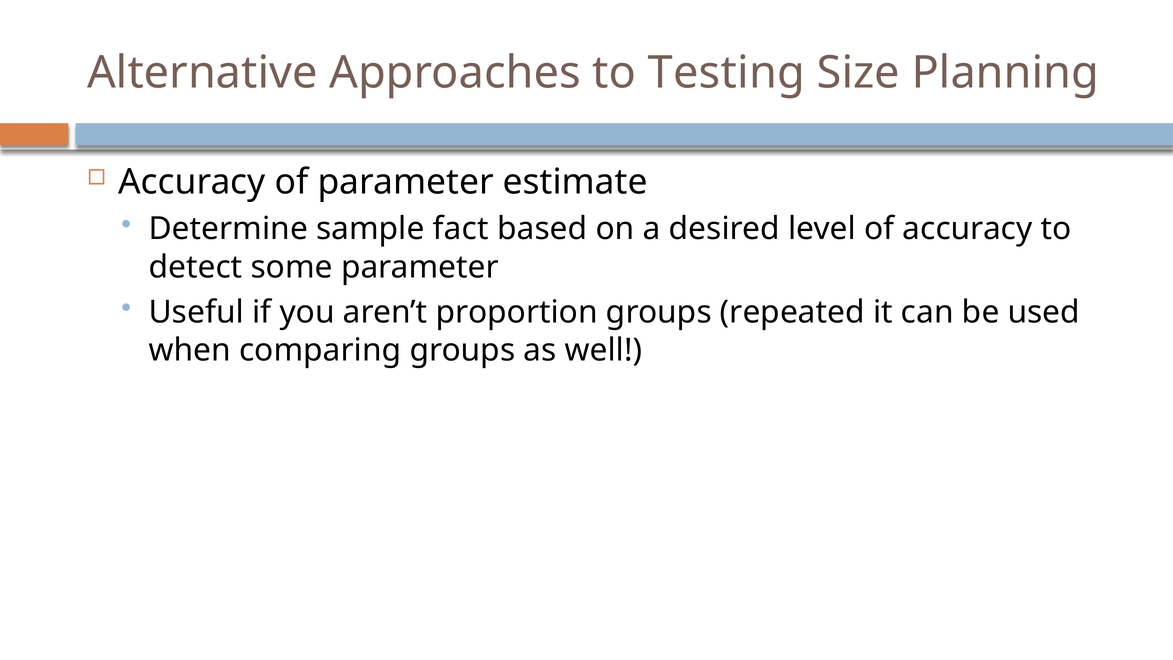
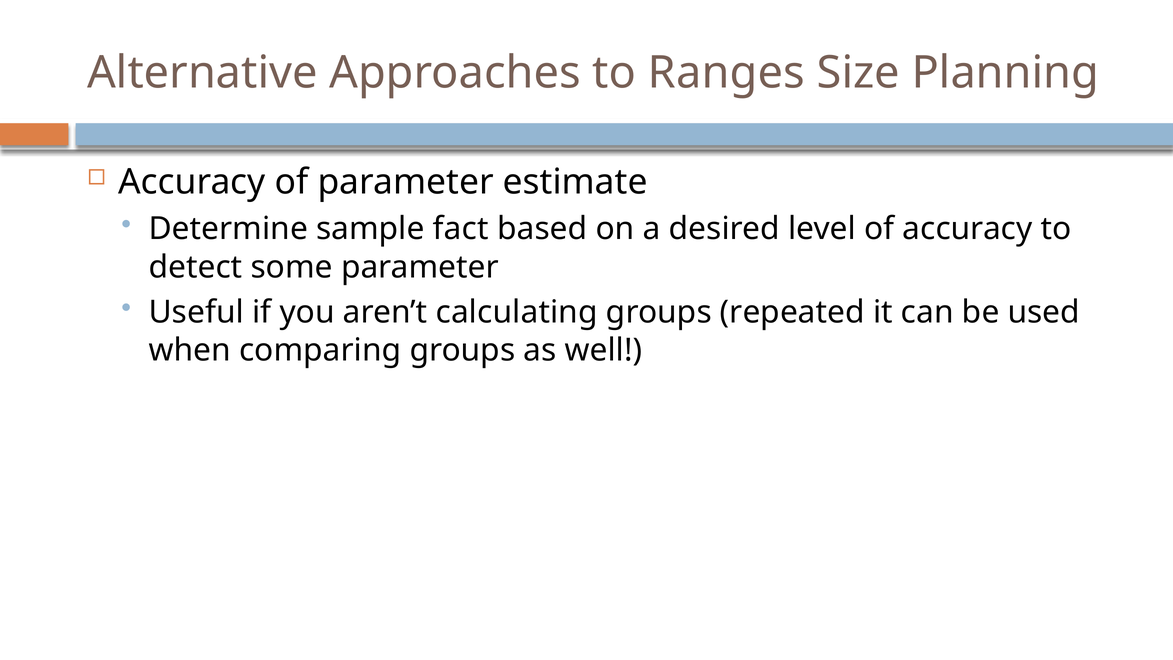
Testing: Testing -> Ranges
proportion: proportion -> calculating
